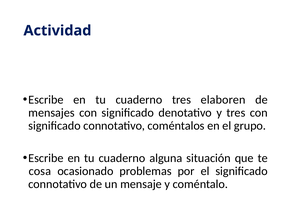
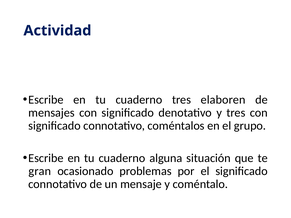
cosa: cosa -> gran
